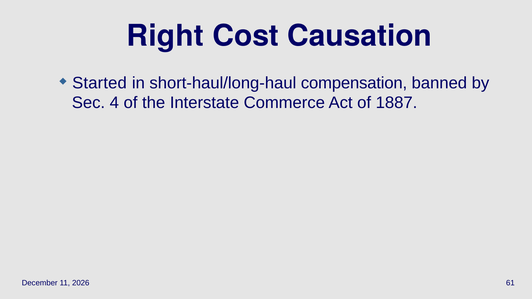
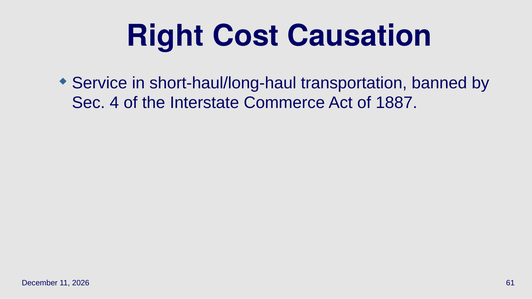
Started: Started -> Service
compensation: compensation -> transportation
